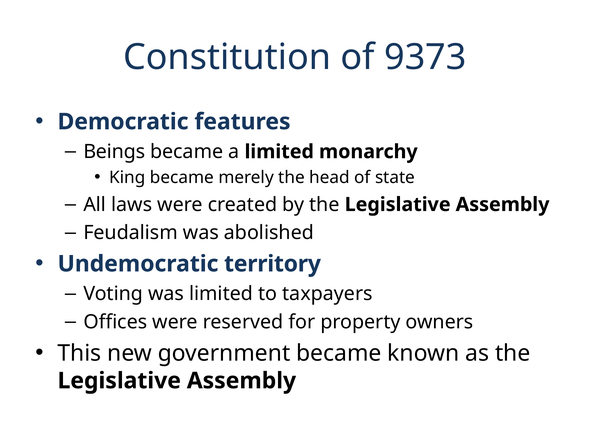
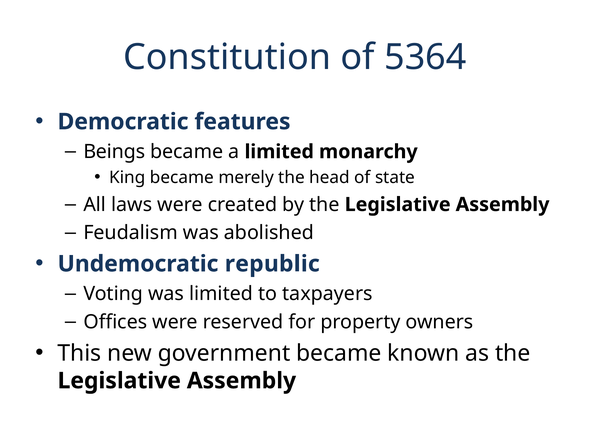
9373: 9373 -> 5364
territory: territory -> republic
